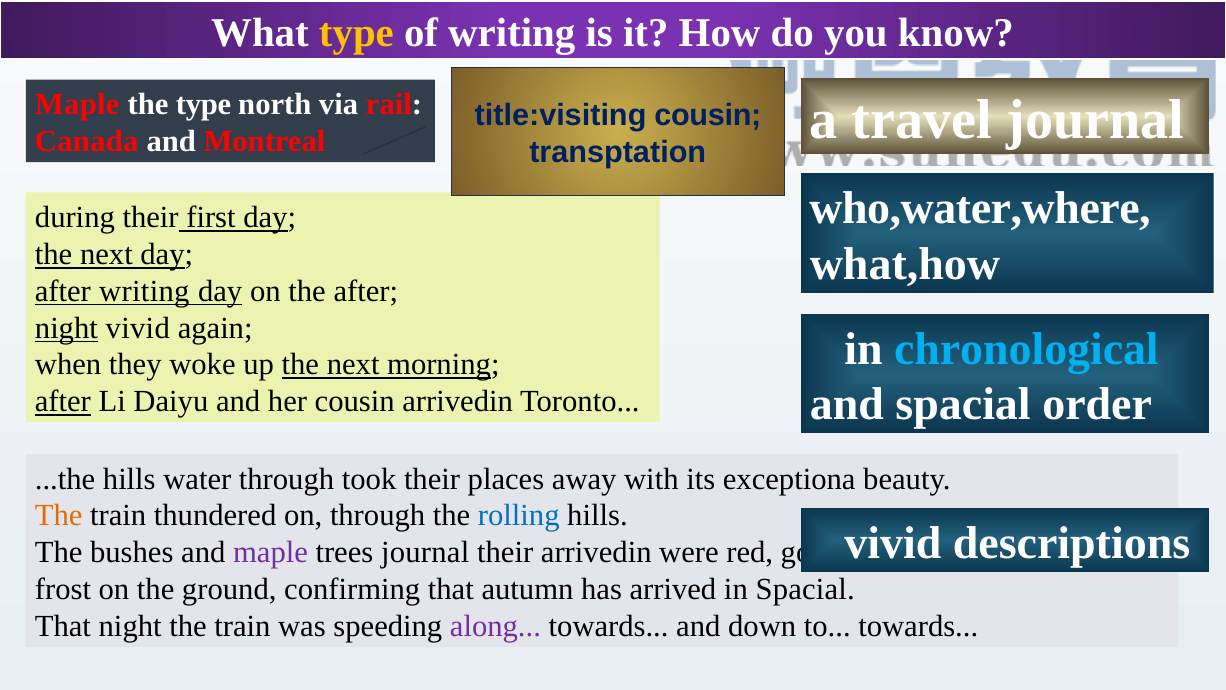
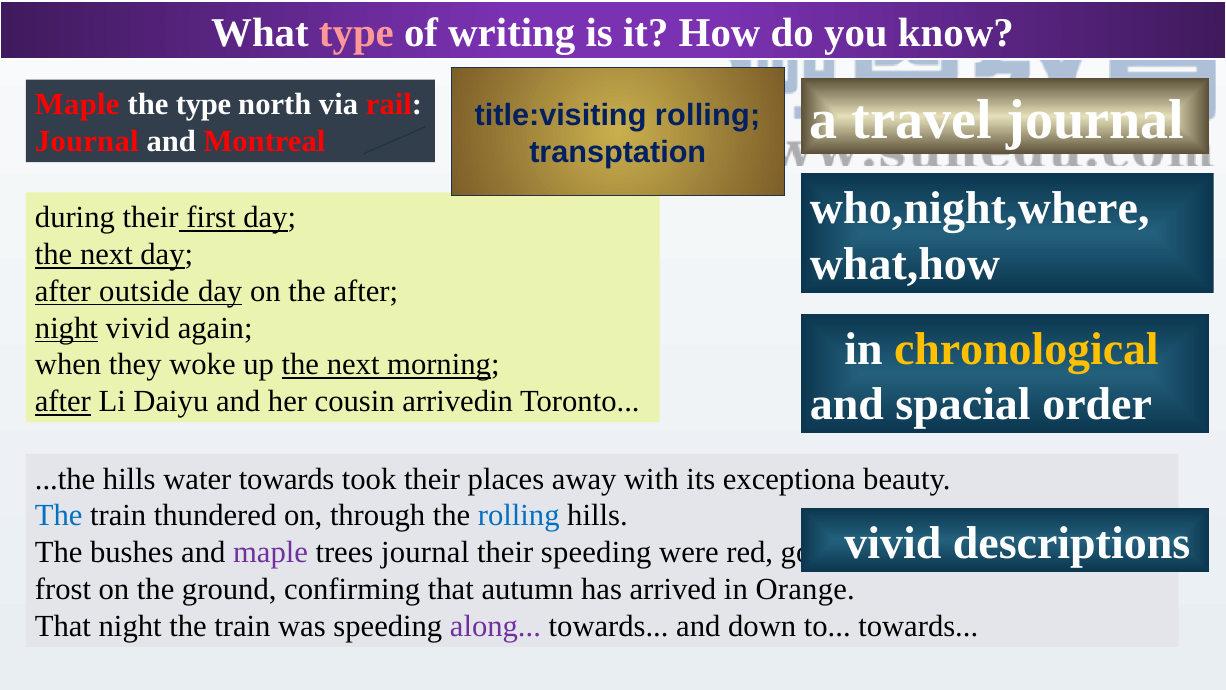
type at (356, 33) colour: yellow -> pink
title:visiting cousin: cousin -> rolling
Canada at (87, 141): Canada -> Journal
who,water,where: who,water,where -> who,night,where
after writing: writing -> outside
chronological colour: light blue -> yellow
water through: through -> towards
The at (59, 515) colour: orange -> blue
their arrivedin: arrivedin -> speeding
in Spacial: Spacial -> Orange
